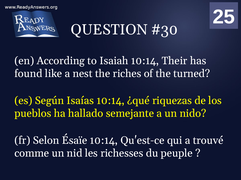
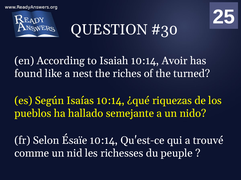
Their: Their -> Avoir
